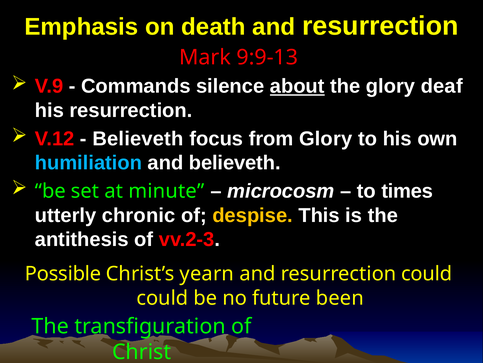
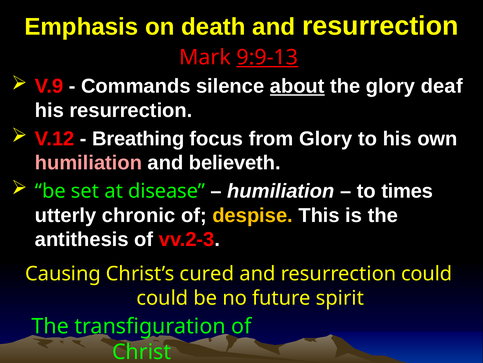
9:9-13 underline: none -> present
Believeth at (138, 138): Believeth -> Breathing
humiliation at (88, 163) colour: light blue -> pink
minute: minute -> disease
microcosm at (281, 191): microcosm -> humiliation
Possible: Possible -> Causing
yearn: yearn -> cured
been: been -> spirit
